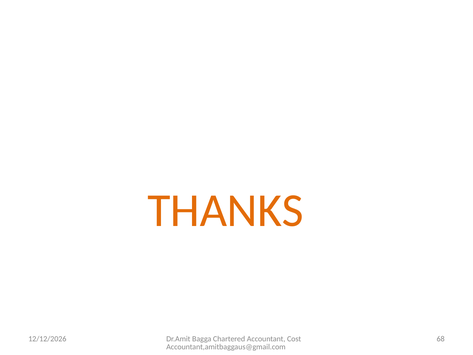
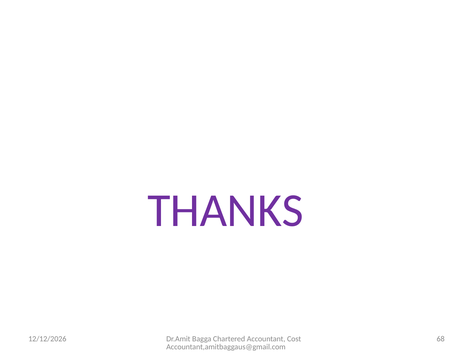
THANKS colour: orange -> purple
